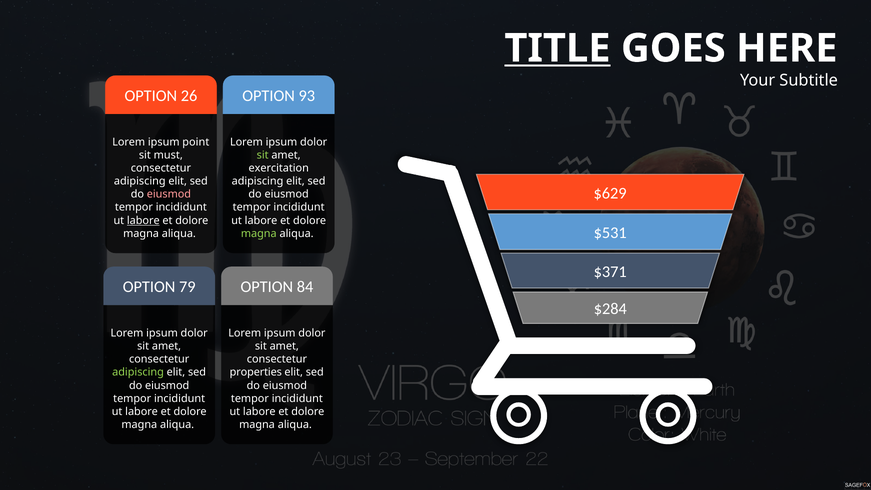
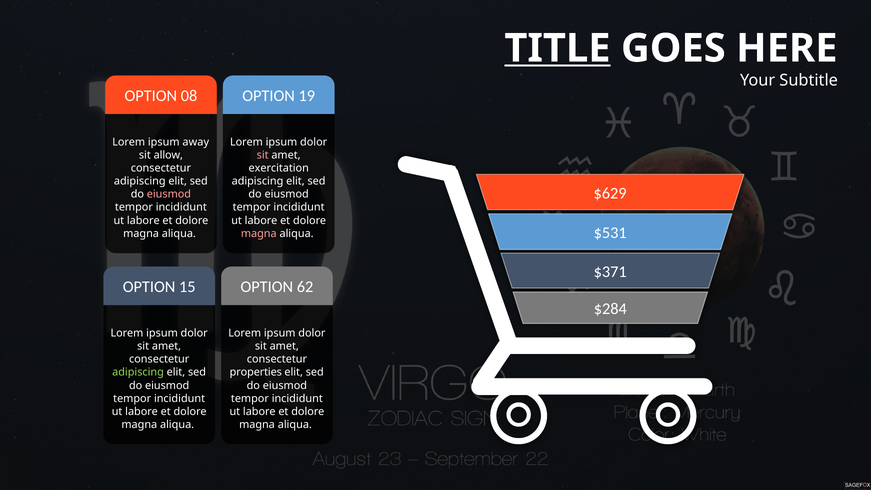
26: 26 -> 08
93: 93 -> 19
point: point -> away
must: must -> allow
sit at (263, 155) colour: light green -> pink
labore at (143, 220) underline: present -> none
magna at (259, 233) colour: light green -> pink
79: 79 -> 15
84: 84 -> 62
